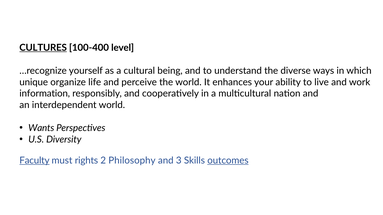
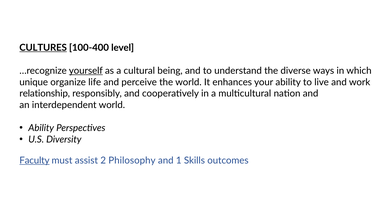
yourself underline: none -> present
information: information -> relationship
Wants at (41, 128): Wants -> Ability
rights: rights -> assist
3: 3 -> 1
outcomes underline: present -> none
